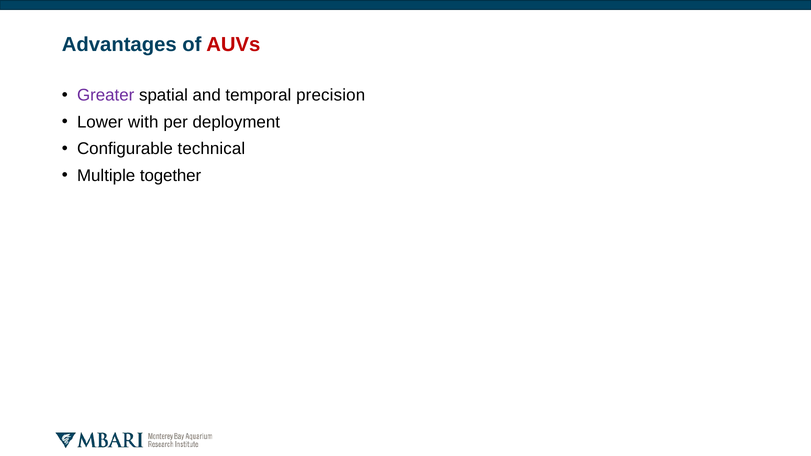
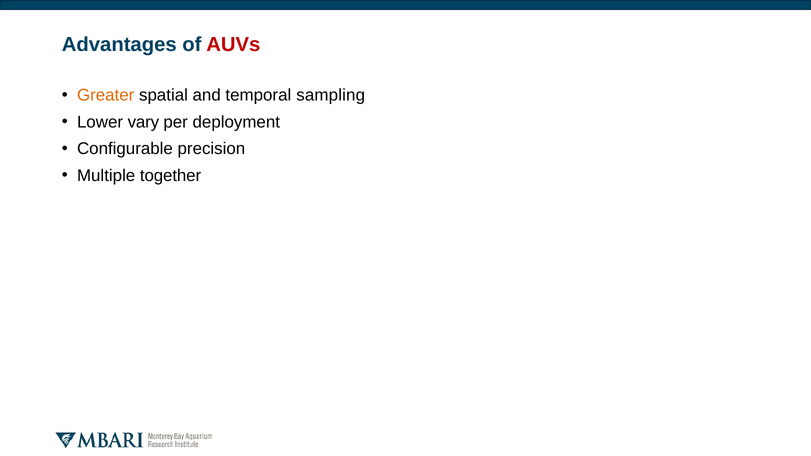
Greater colour: purple -> orange
precision: precision -> sampling
with: with -> vary
technical: technical -> precision
